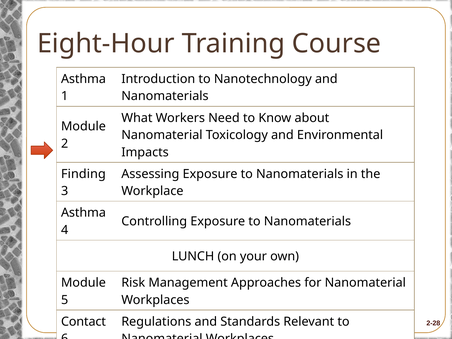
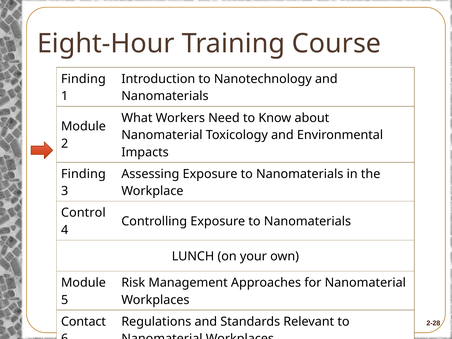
Asthma at (83, 79): Asthma -> Finding
Asthma at (83, 213): Asthma -> Control
